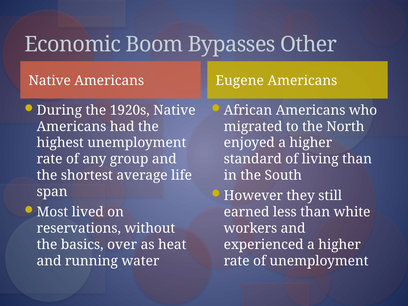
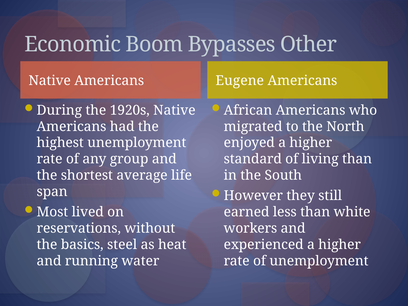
over: over -> steel
